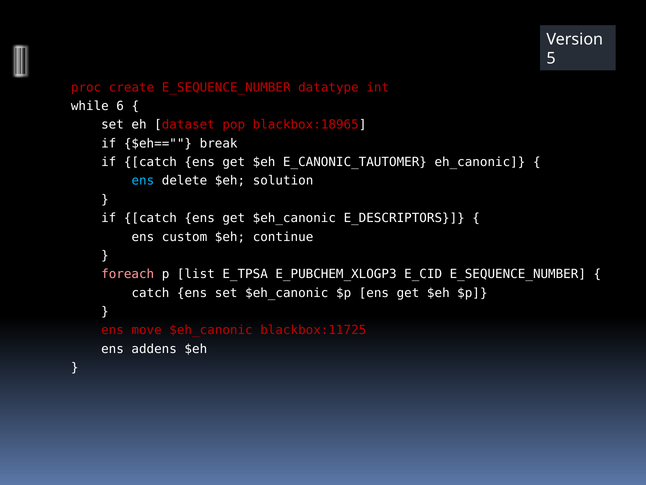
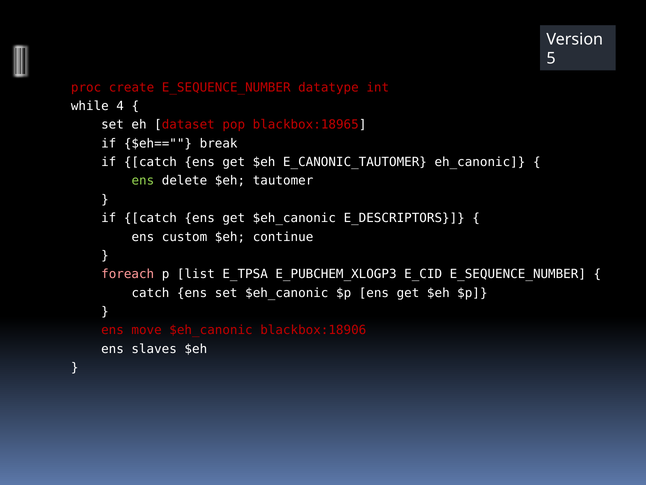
6: 6 -> 4
ens at (143, 181) colour: light blue -> light green
solution: solution -> tautomer
blackbox:11725: blackbox:11725 -> blackbox:18906
addens: addens -> slaves
